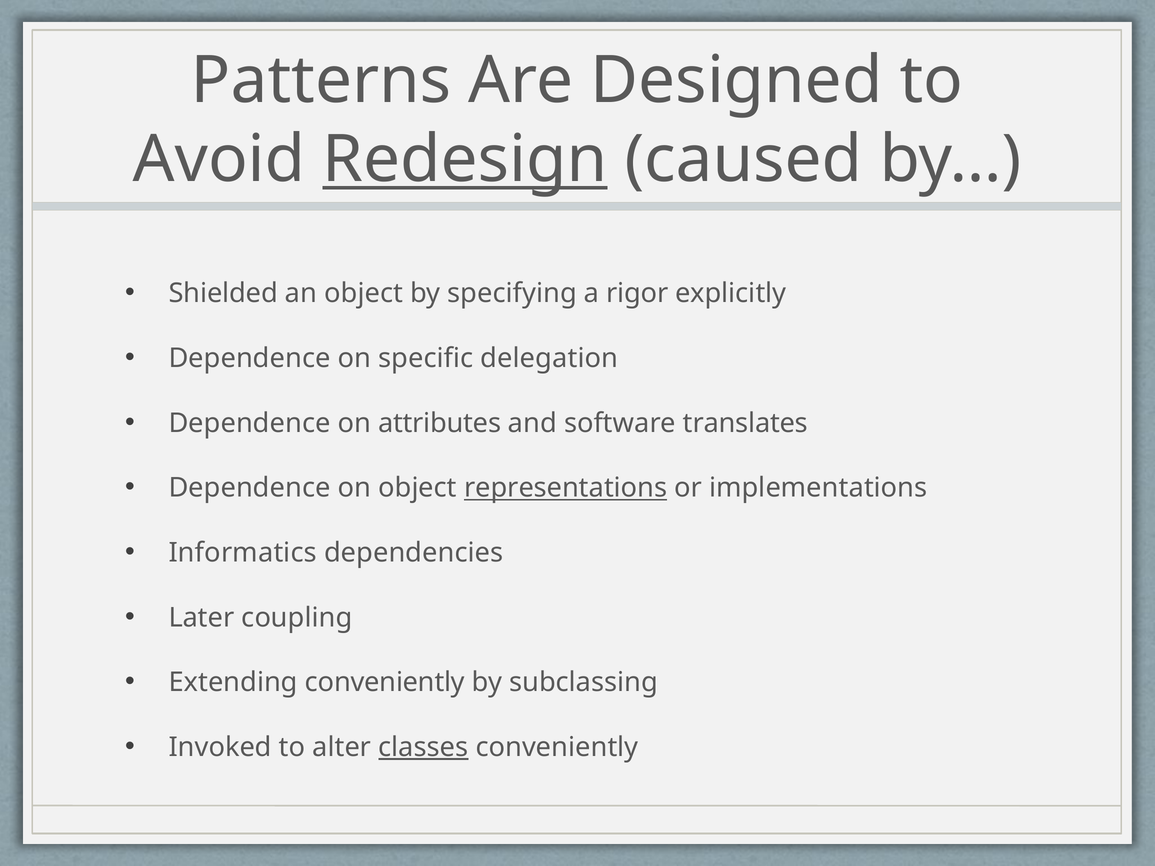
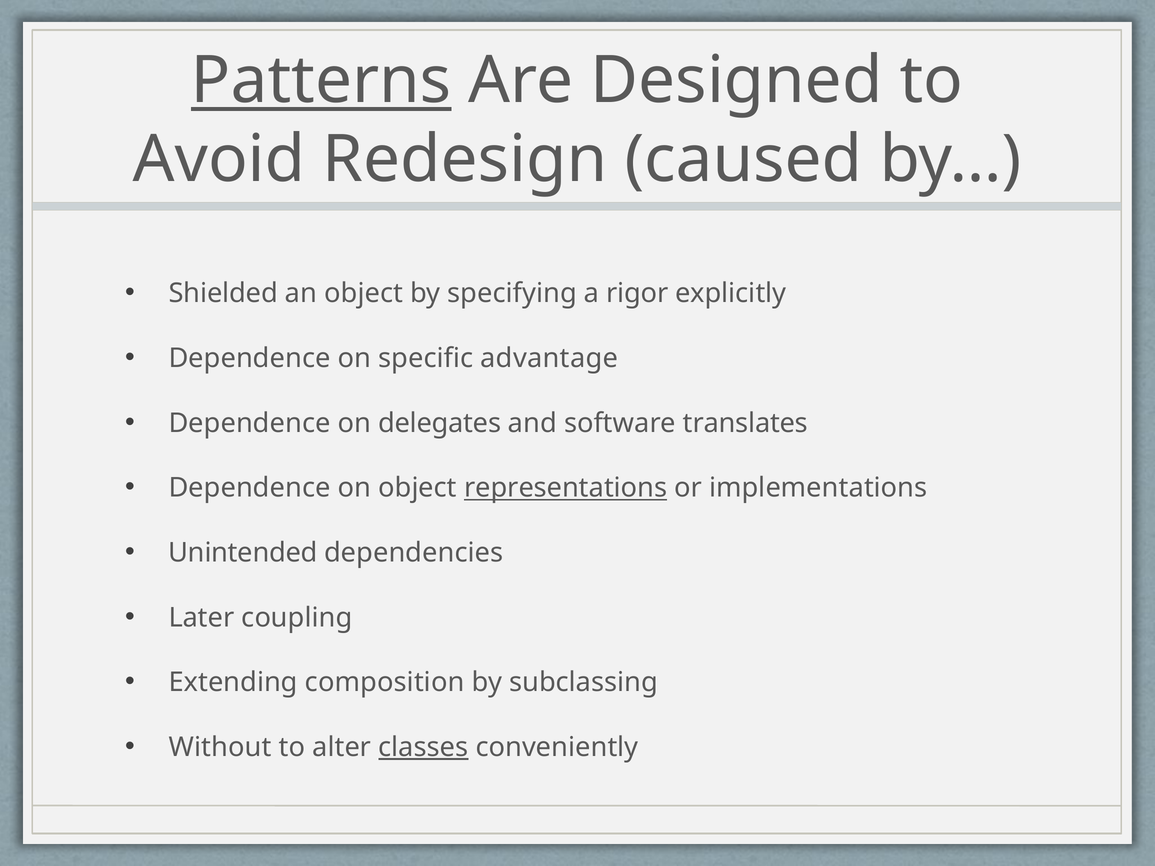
Patterns underline: none -> present
Redesign underline: present -> none
delegation: delegation -> advantage
attributes: attributes -> delegates
Informatics: Informatics -> Unintended
Extending conveniently: conveniently -> composition
Invoked: Invoked -> Without
